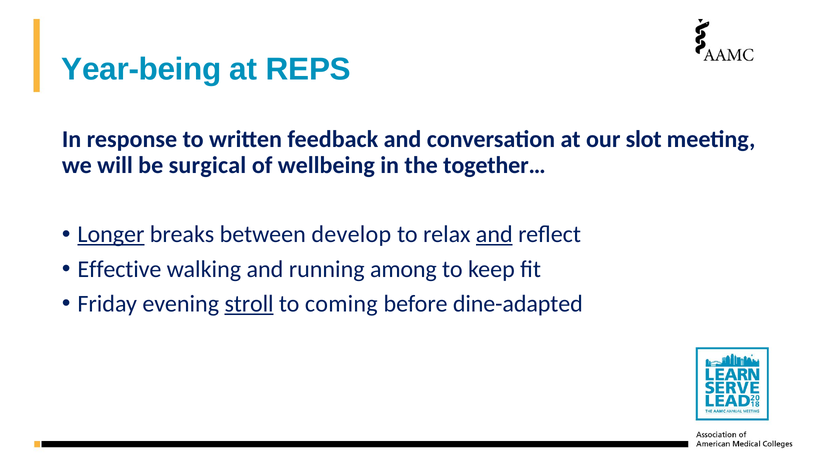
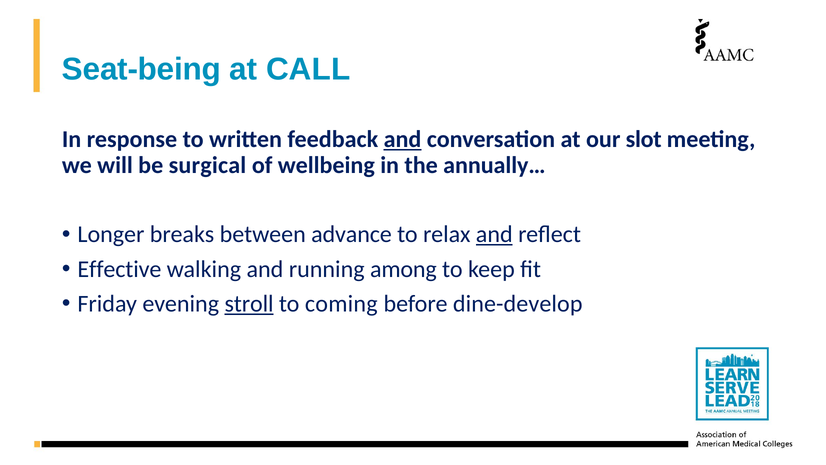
Year-being: Year-being -> Seat-being
REPS: REPS -> CALL
and at (403, 139) underline: none -> present
together…: together… -> annually…
Longer underline: present -> none
develop: develop -> advance
dine-adapted: dine-adapted -> dine-develop
